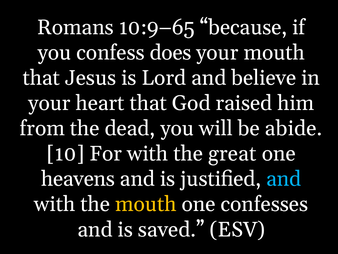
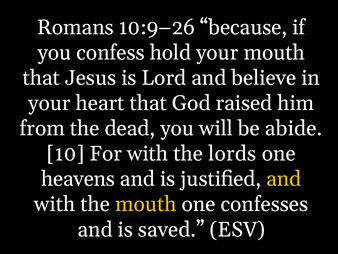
10:9–65: 10:9–65 -> 10:9–26
does: does -> hold
great: great -> lords
and at (284, 179) colour: light blue -> yellow
